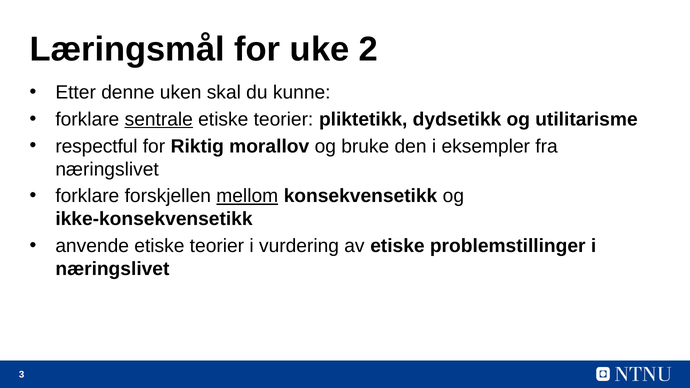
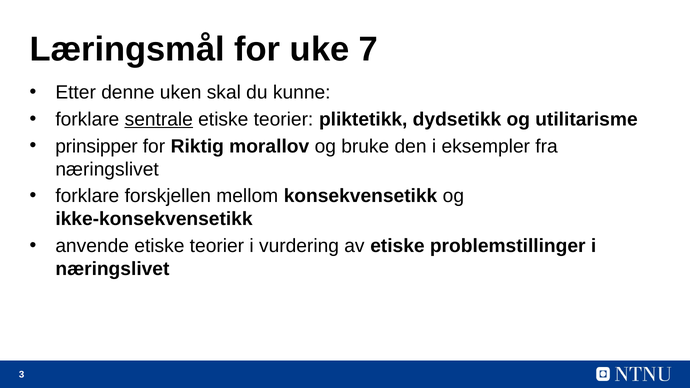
2: 2 -> 7
respectful: respectful -> prinsipper
mellom underline: present -> none
